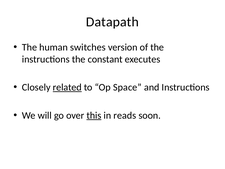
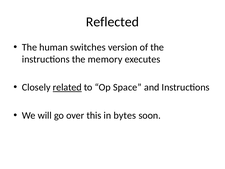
Datapath: Datapath -> Reflected
constant: constant -> memory
this underline: present -> none
reads: reads -> bytes
